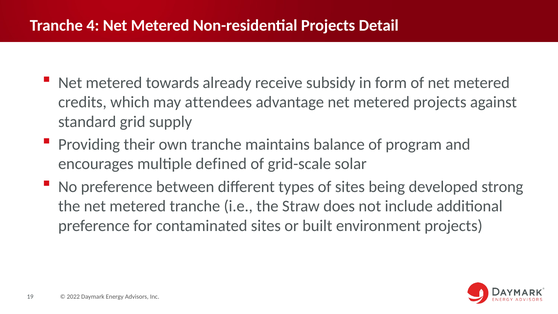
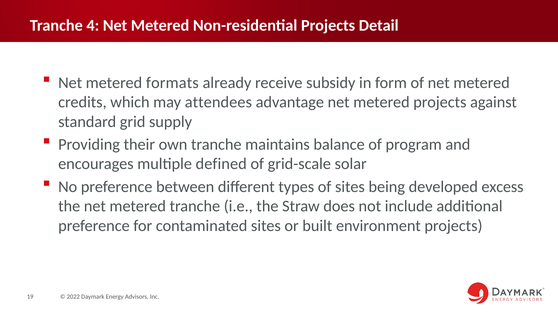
towards: towards -> formats
strong: strong -> excess
